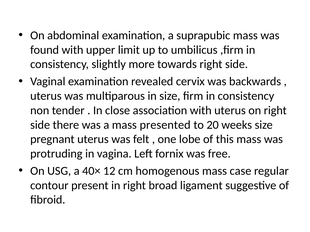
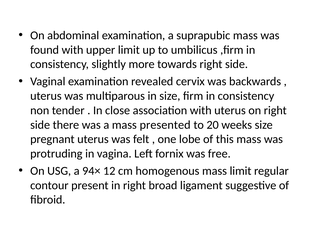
40×: 40× -> 94×
mass case: case -> limit
